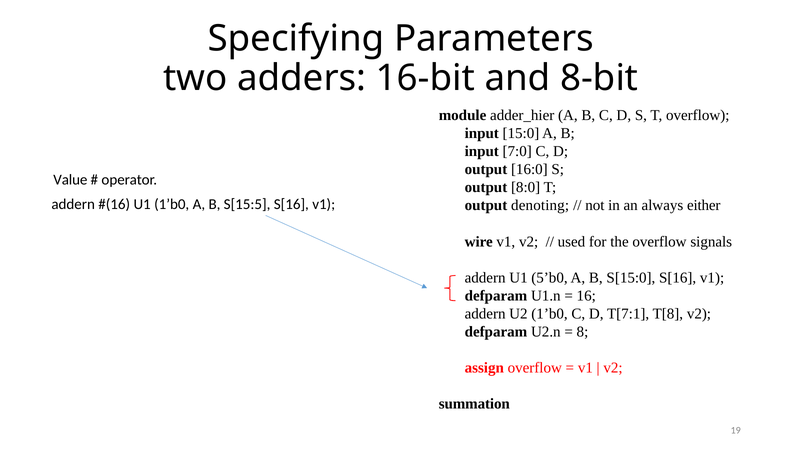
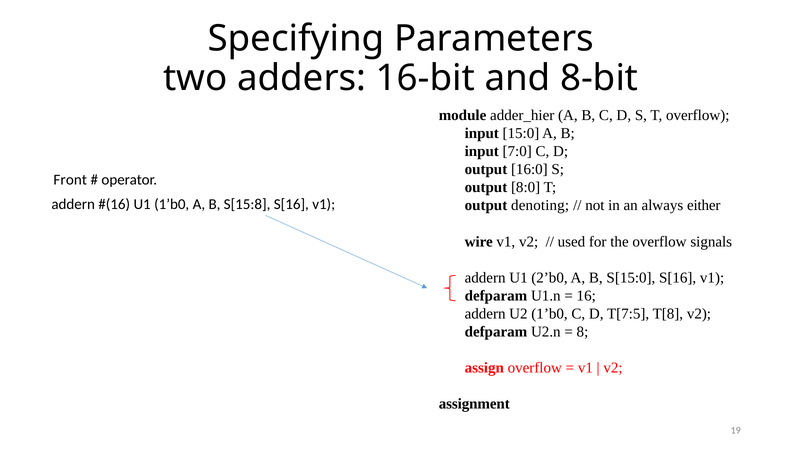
Value: Value -> Front
S[15:5: S[15:5 -> S[15:8
5’b0: 5’b0 -> 2’b0
T[7:1: T[7:1 -> T[7:5
summation: summation -> assignment
